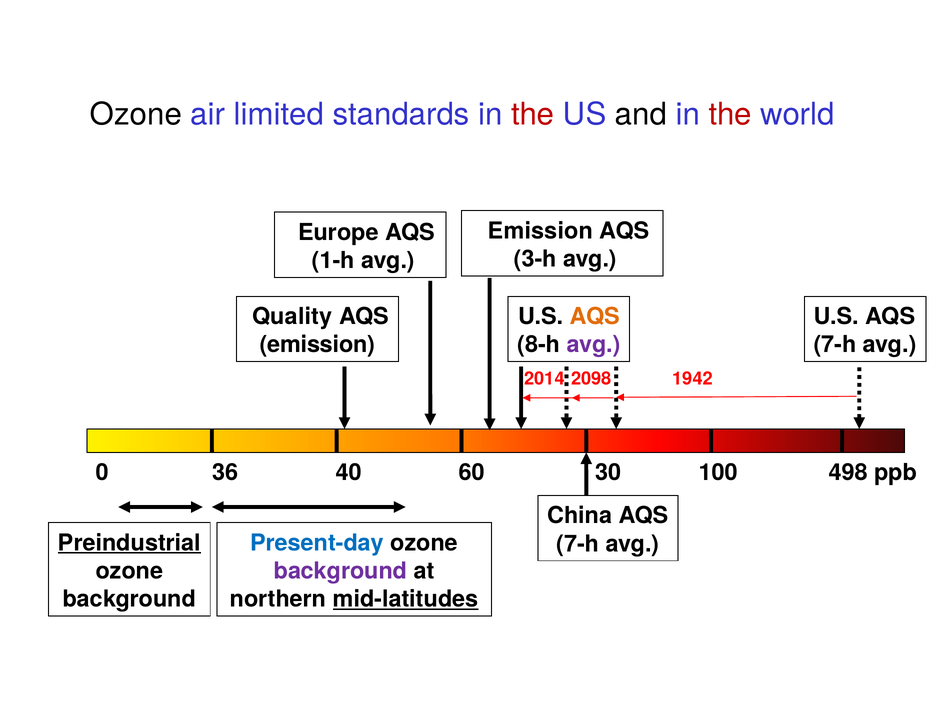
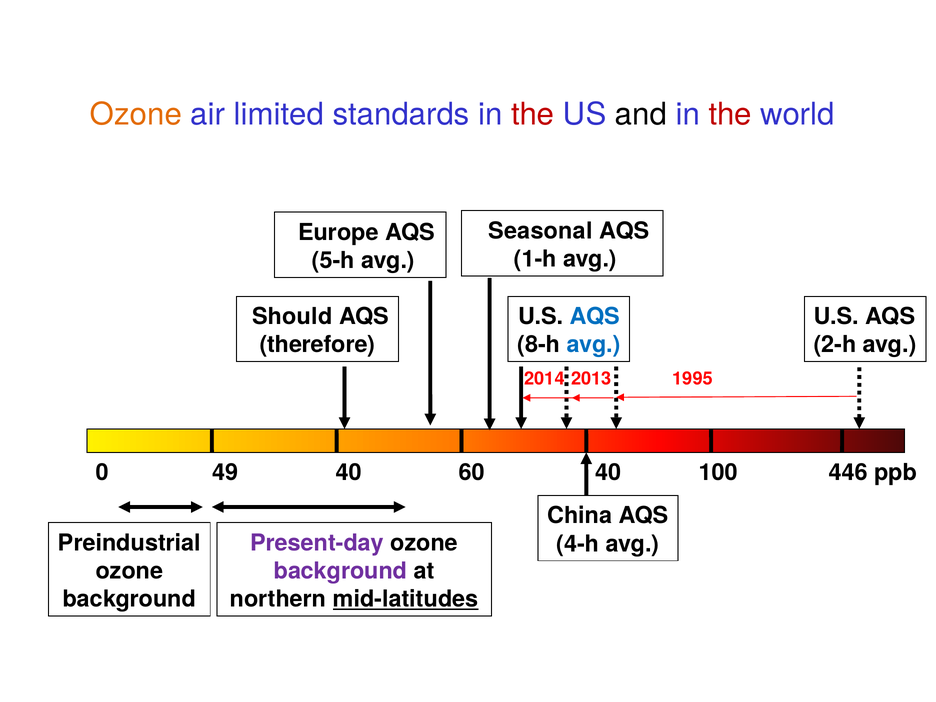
Ozone at (136, 114) colour: black -> orange
Emission at (540, 231): Emission -> Seasonal
3-h: 3-h -> 1-h
1-h: 1-h -> 5-h
Quality: Quality -> Should
AQS at (595, 317) colour: orange -> blue
emission at (317, 345): emission -> therefore
avg at (594, 345) colour: purple -> blue
7-h at (835, 345): 7-h -> 2-h
1942: 1942 -> 1995
2098: 2098 -> 2013
36: 36 -> 49
60 30: 30 -> 40
498: 498 -> 446
Preindustrial underline: present -> none
Present-day colour: blue -> purple
7-h at (578, 544): 7-h -> 4-h
